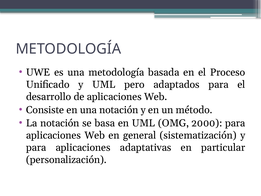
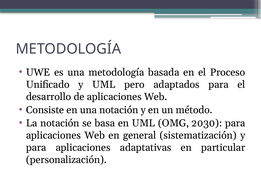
2000: 2000 -> 2030
